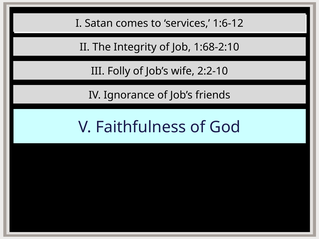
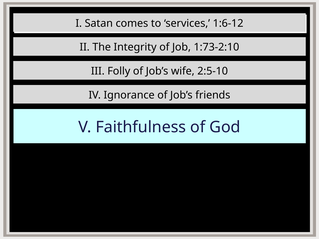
1:68-2:10: 1:68-2:10 -> 1:73-2:10
2:2-10: 2:2-10 -> 2:5-10
